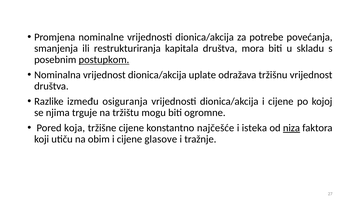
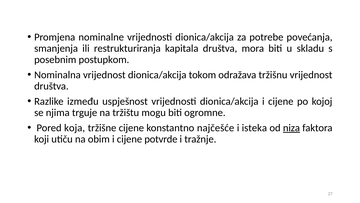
postupkom underline: present -> none
uplate: uplate -> tokom
osiguranja: osiguranja -> uspješnost
glasove: glasove -> potvrde
